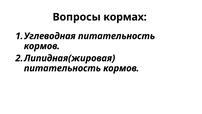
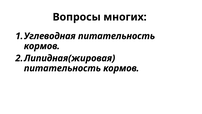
кормах: кормах -> многих
